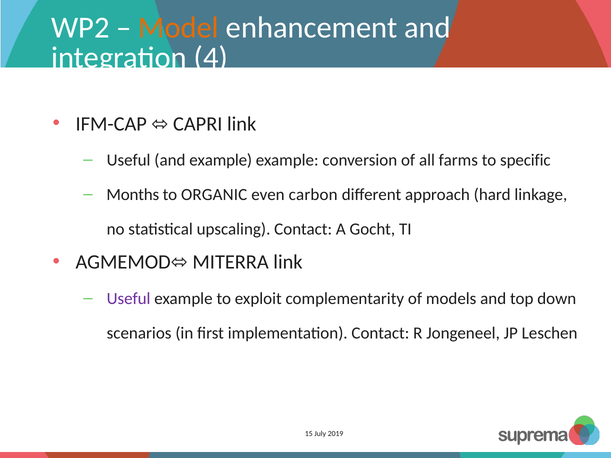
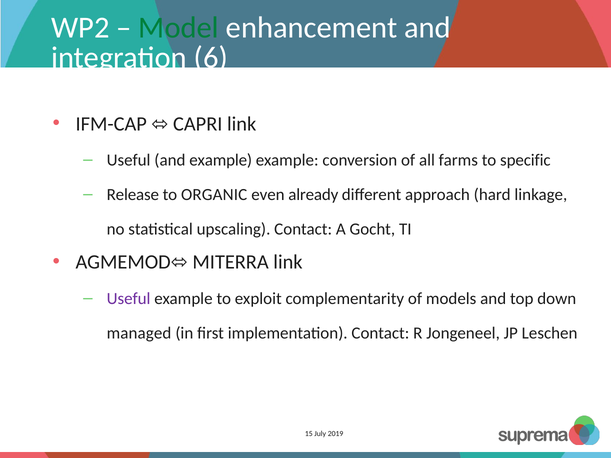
Model colour: orange -> green
4: 4 -> 6
Months: Months -> Release
carbon: carbon -> already
scenarios: scenarios -> managed
